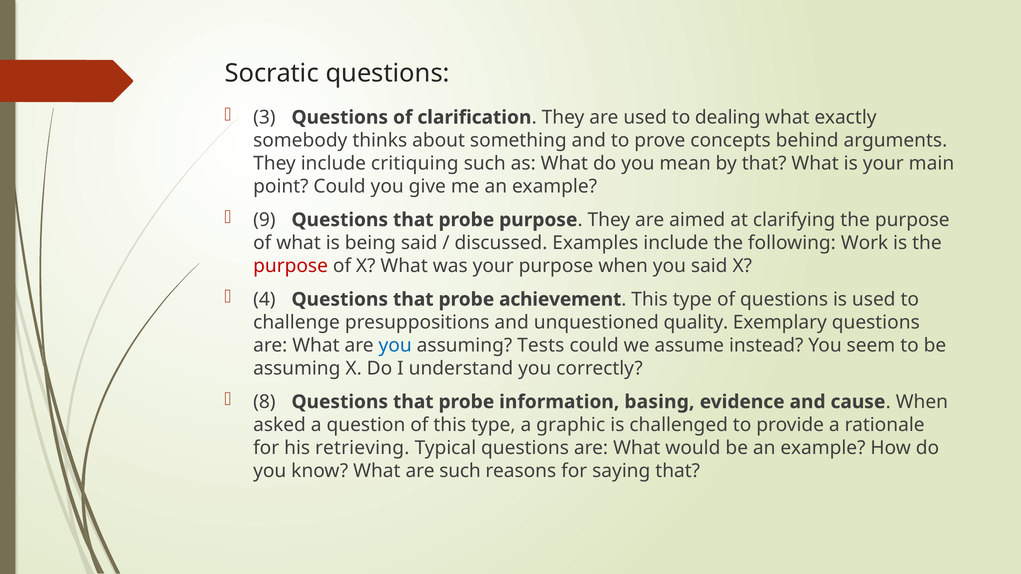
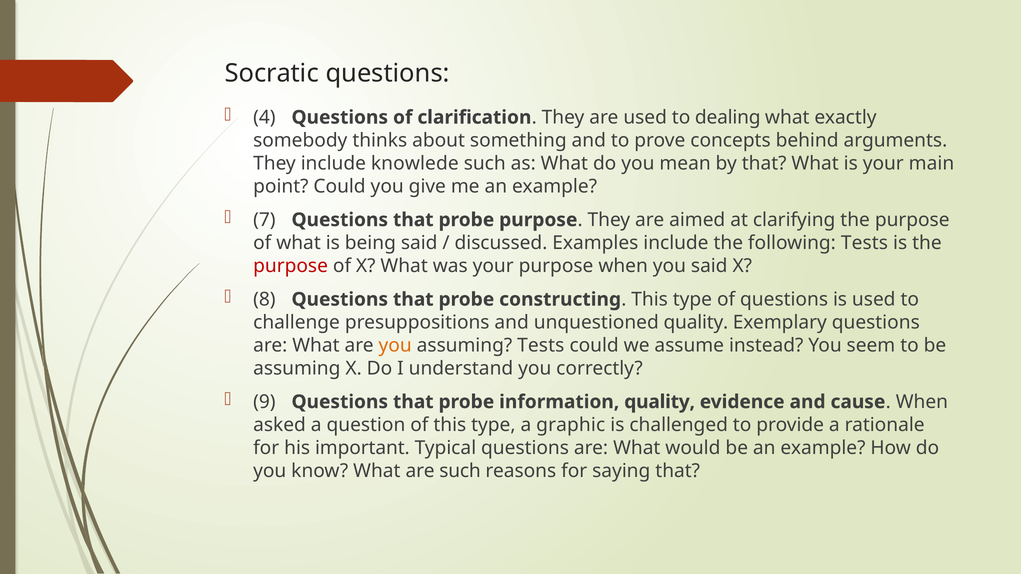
3: 3 -> 4
critiquing: critiquing -> knowlede
9: 9 -> 7
following Work: Work -> Tests
4: 4 -> 8
achievement: achievement -> constructing
you at (395, 345) colour: blue -> orange
8: 8 -> 9
information basing: basing -> quality
retrieving: retrieving -> important
